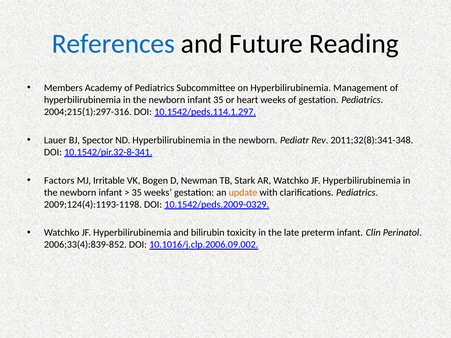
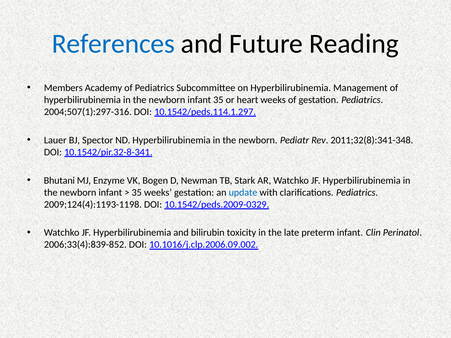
2004;215(1):297-316: 2004;215(1):297-316 -> 2004;507(1):297-316
Factors: Factors -> Bhutani
Irritable: Irritable -> Enzyme
update colour: orange -> blue
